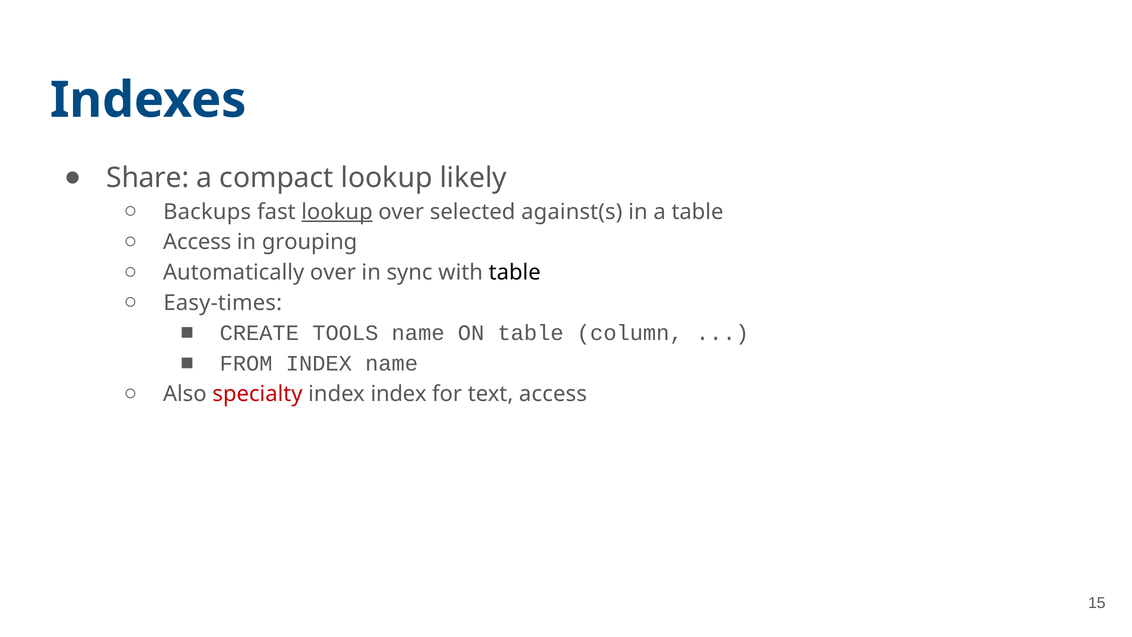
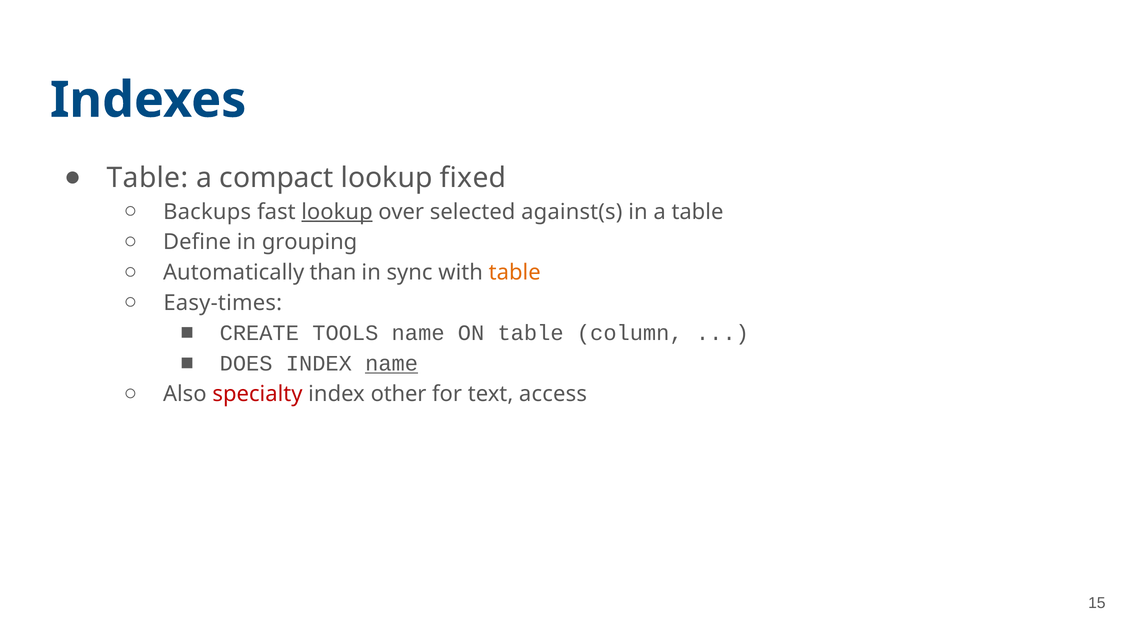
Share at (148, 178): Share -> Table
likely: likely -> fixed
Access at (197, 242): Access -> Define
Automatically over: over -> than
table at (515, 272) colour: black -> orange
FROM: FROM -> DOES
name at (392, 363) underline: none -> present
index index: index -> other
